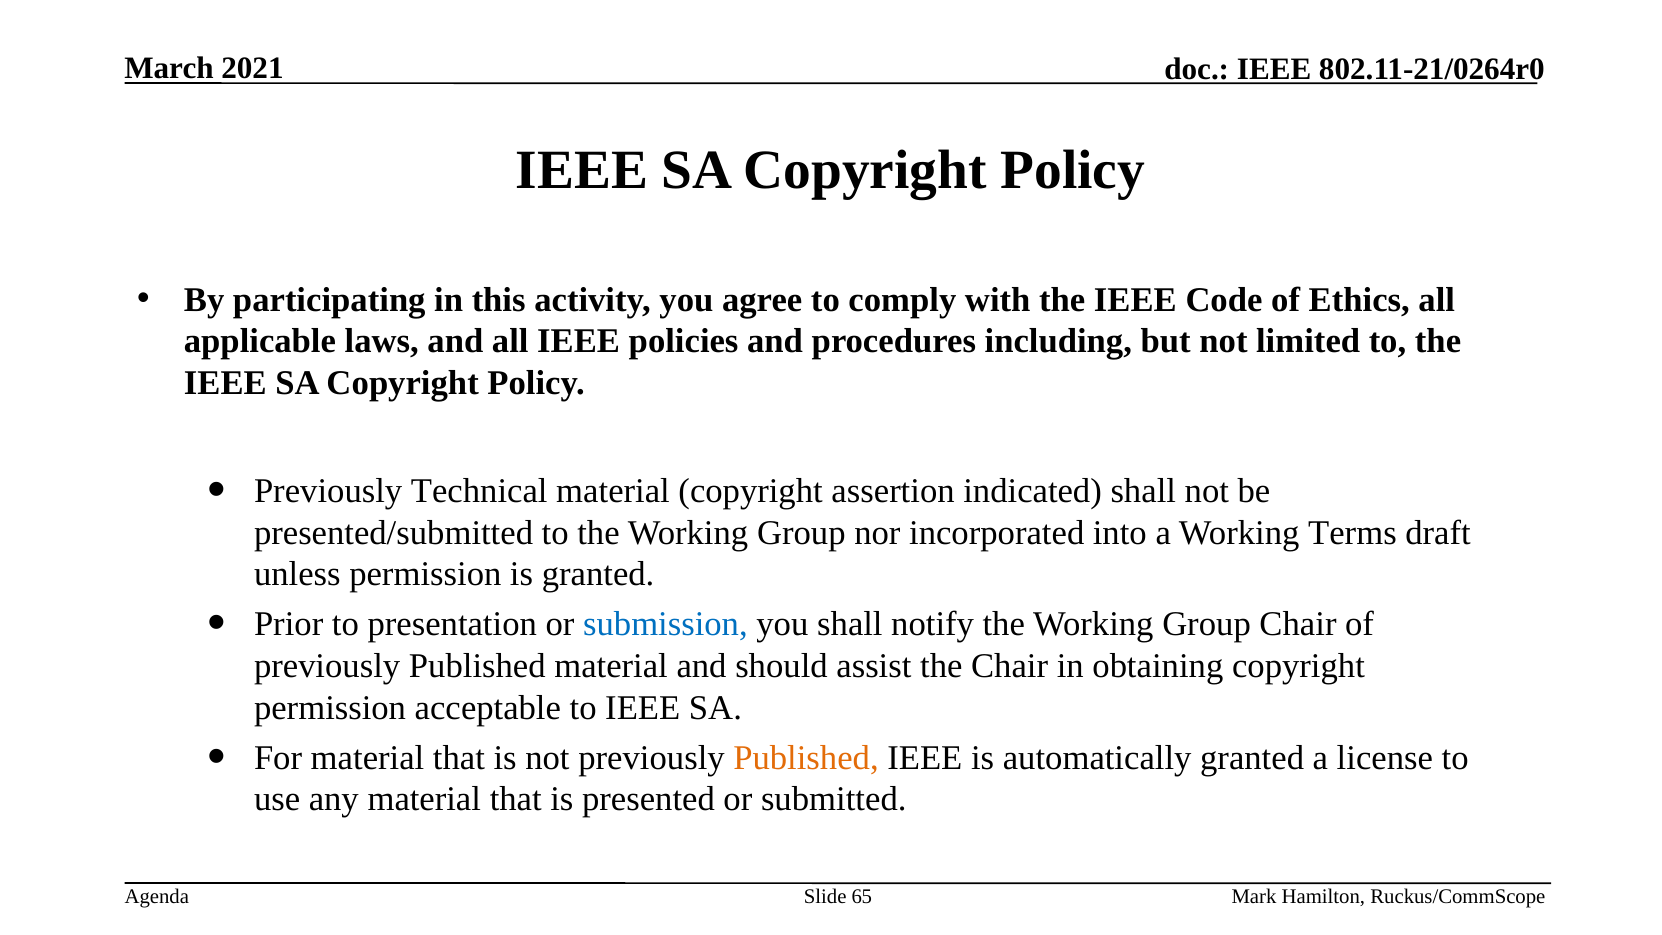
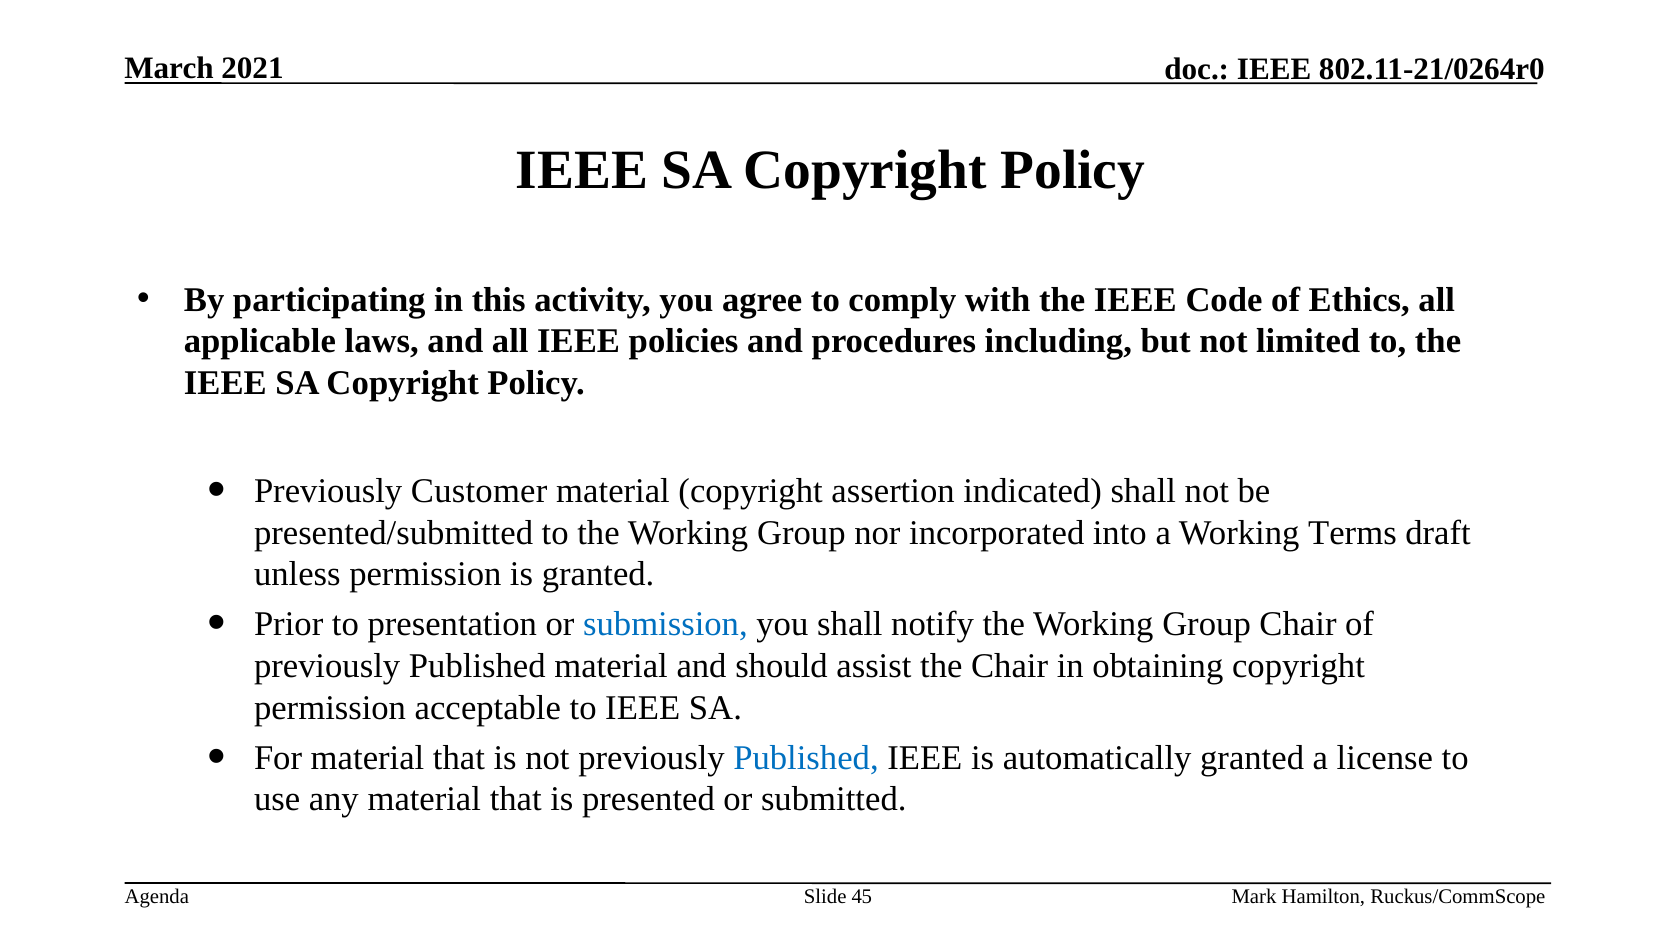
Technical: Technical -> Customer
Published at (806, 758) colour: orange -> blue
65: 65 -> 45
